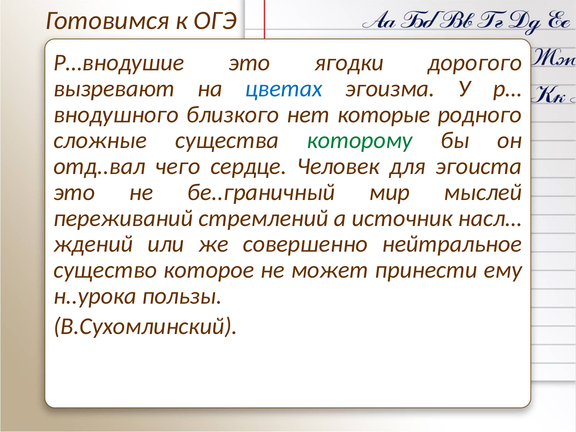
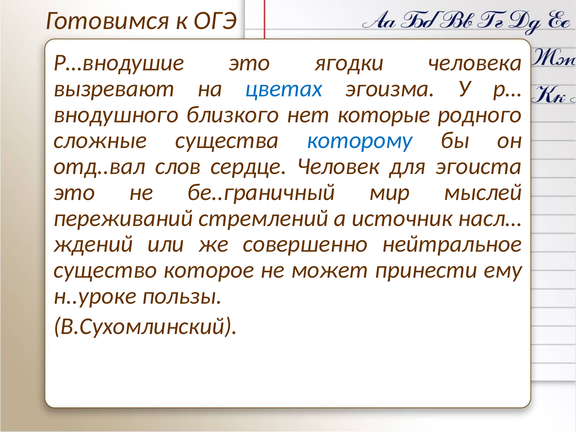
дорогого: дорогого -> человека
которому colour: green -> blue
чего: чего -> слов
н..урока: н..урока -> н..уроке
